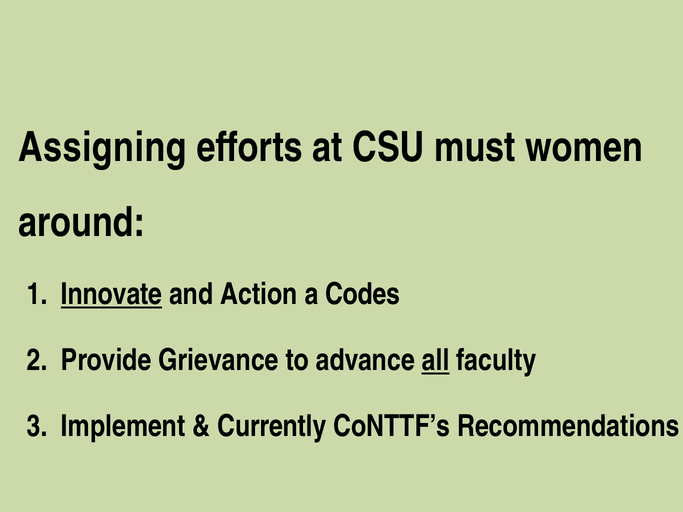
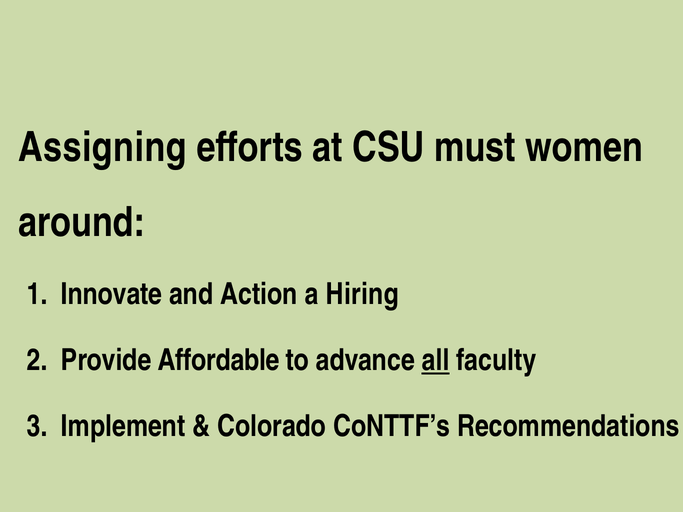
Innovate underline: present -> none
Codes: Codes -> Hiring
Grievance: Grievance -> Affordable
Currently: Currently -> Colorado
